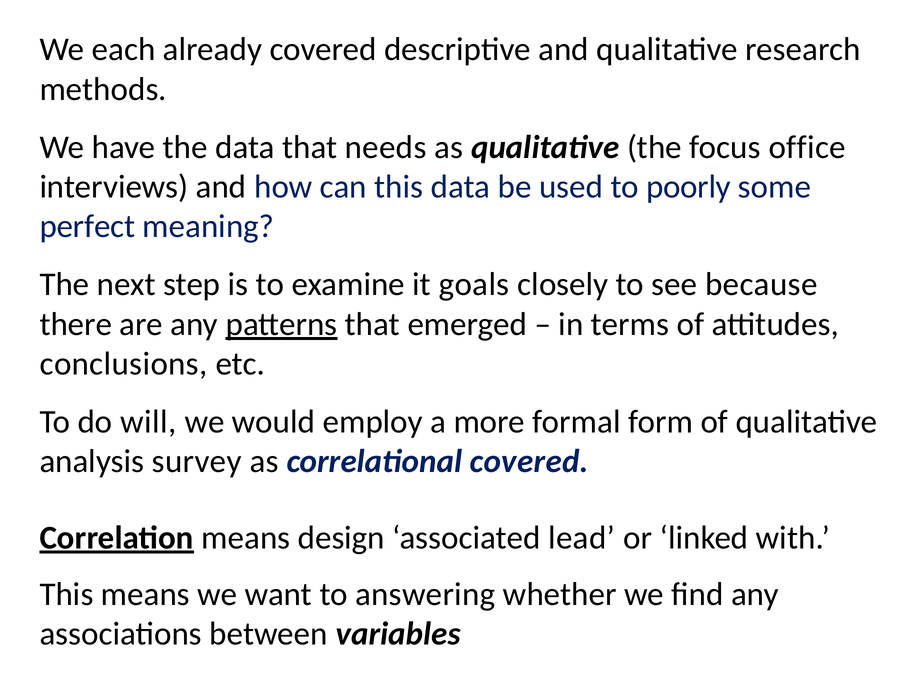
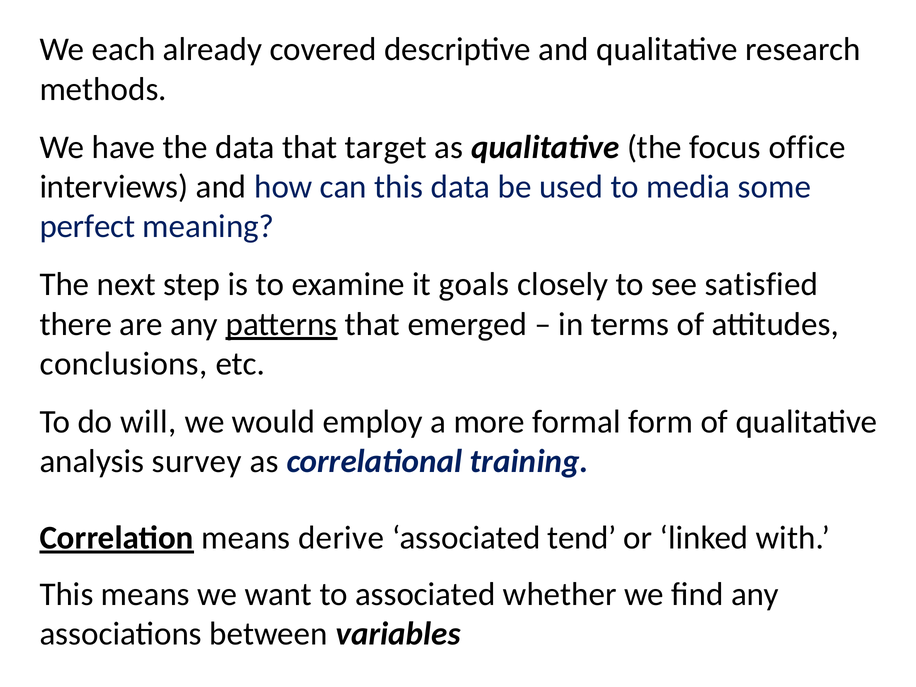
needs: needs -> target
poorly: poorly -> media
because: because -> satisfied
correlational covered: covered -> training
design: design -> derive
lead: lead -> tend
to answering: answering -> associated
